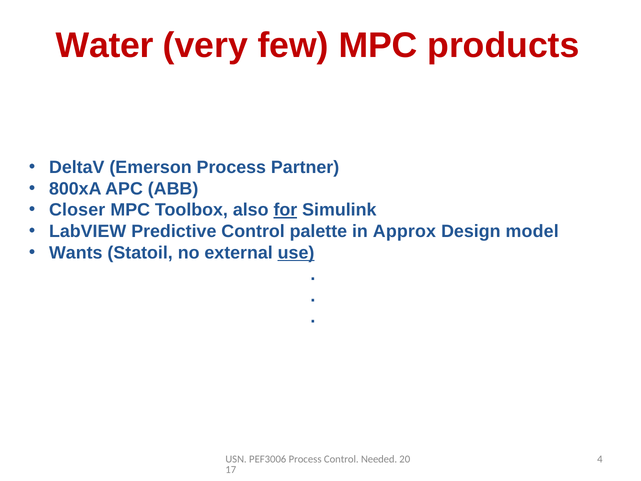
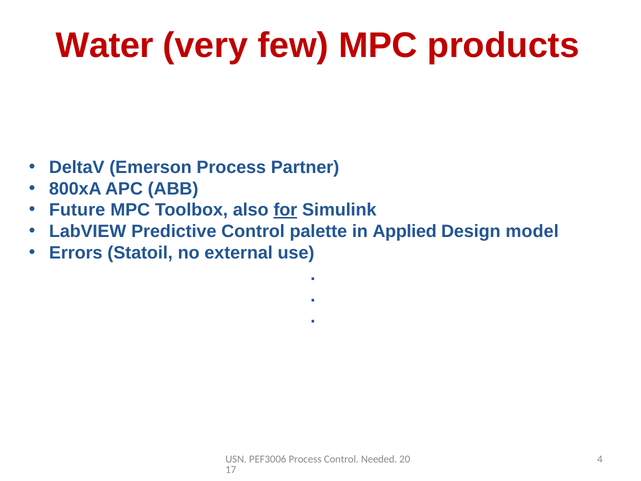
Closer: Closer -> Future
Approx: Approx -> Applied
Wants: Wants -> Errors
use underline: present -> none
